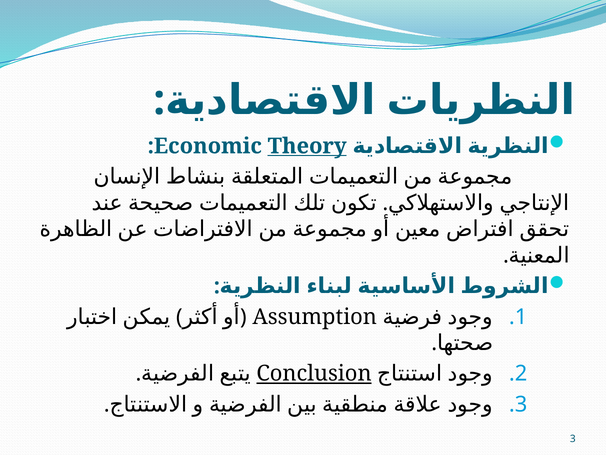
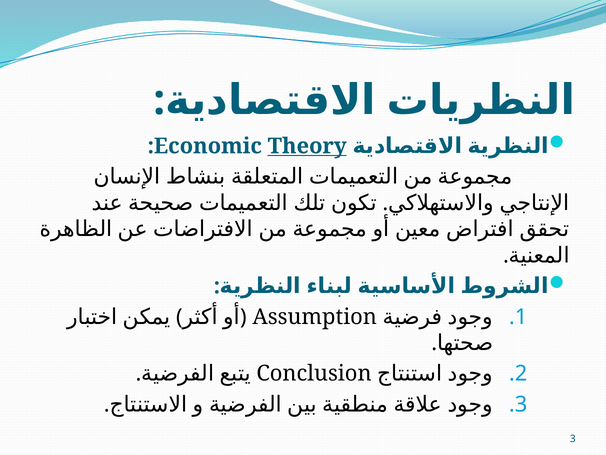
Conclusion underline: present -> none
